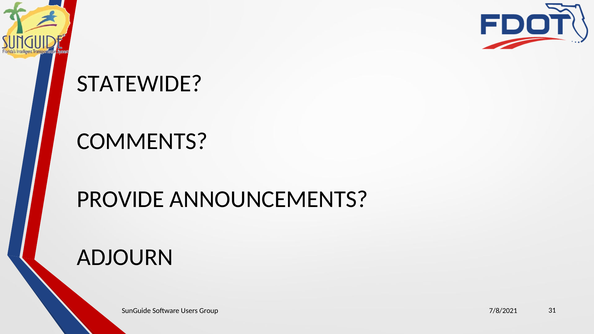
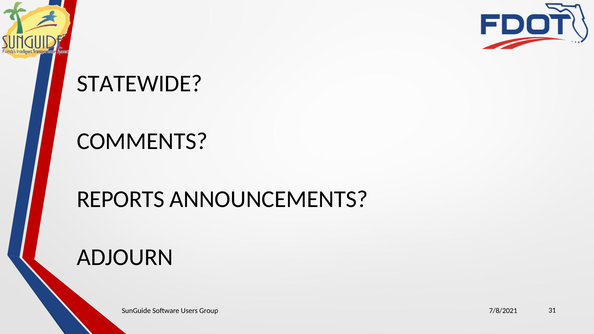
PROVIDE: PROVIDE -> REPORTS
